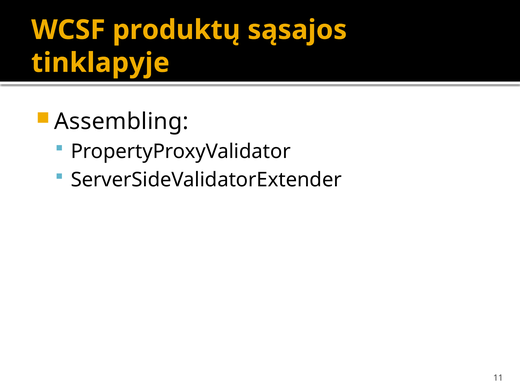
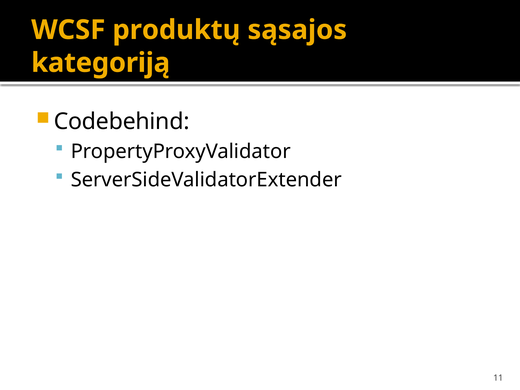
tinklapyje: tinklapyje -> kategoriją
Assembling: Assembling -> Codebehind
